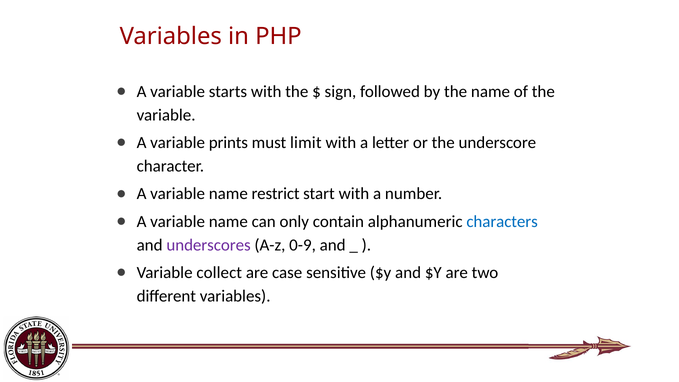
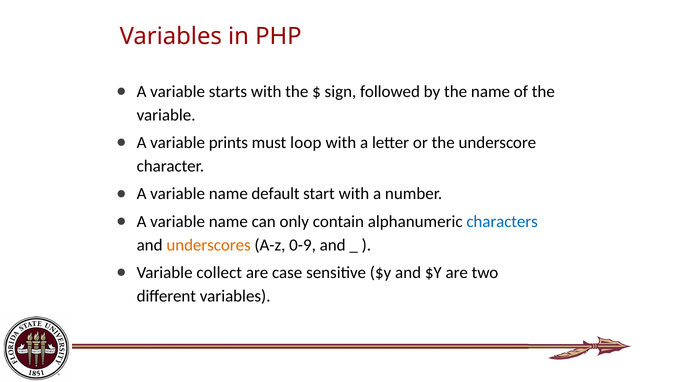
limit: limit -> loop
restrict: restrict -> default
underscores colour: purple -> orange
